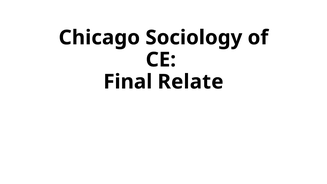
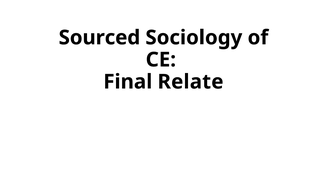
Chicago: Chicago -> Sourced
